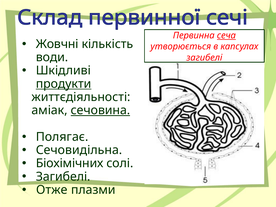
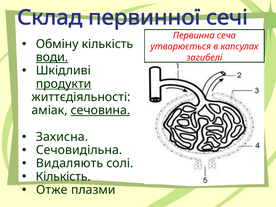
сеча underline: present -> none
Жовчні: Жовчні -> Обміну
води underline: none -> present
Полягає: Полягає -> Захисна
Біохімічних: Біохімічних -> Видаляють
Загибелі at (63, 177): Загибелі -> Кількість
